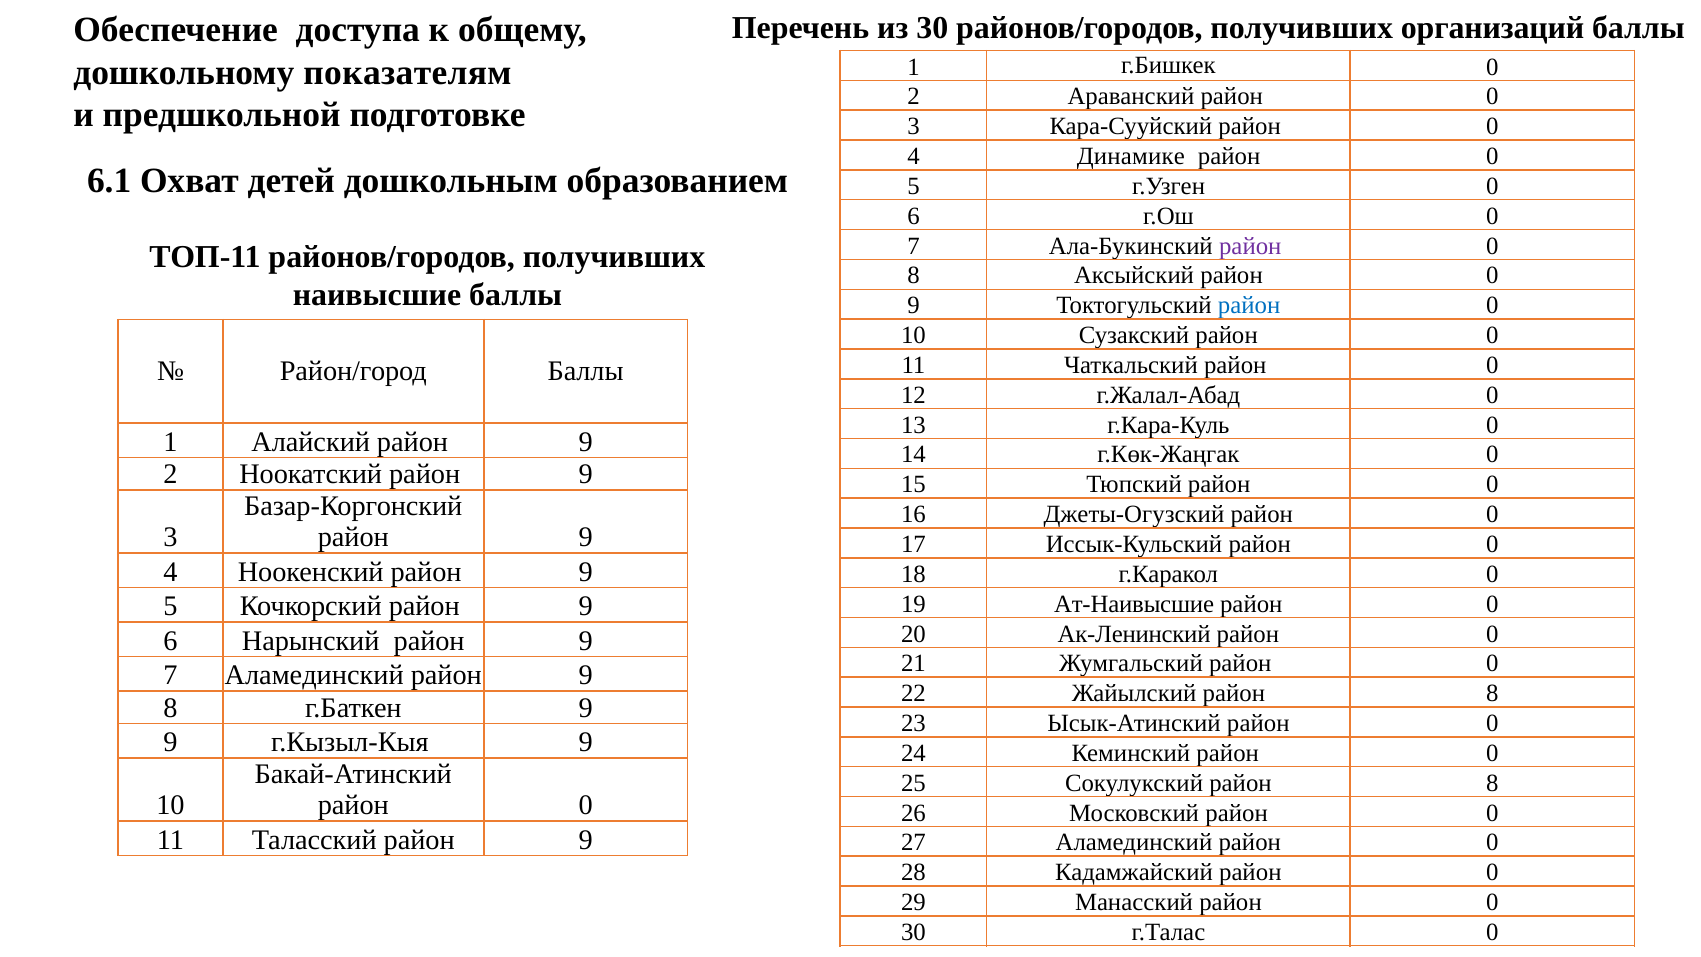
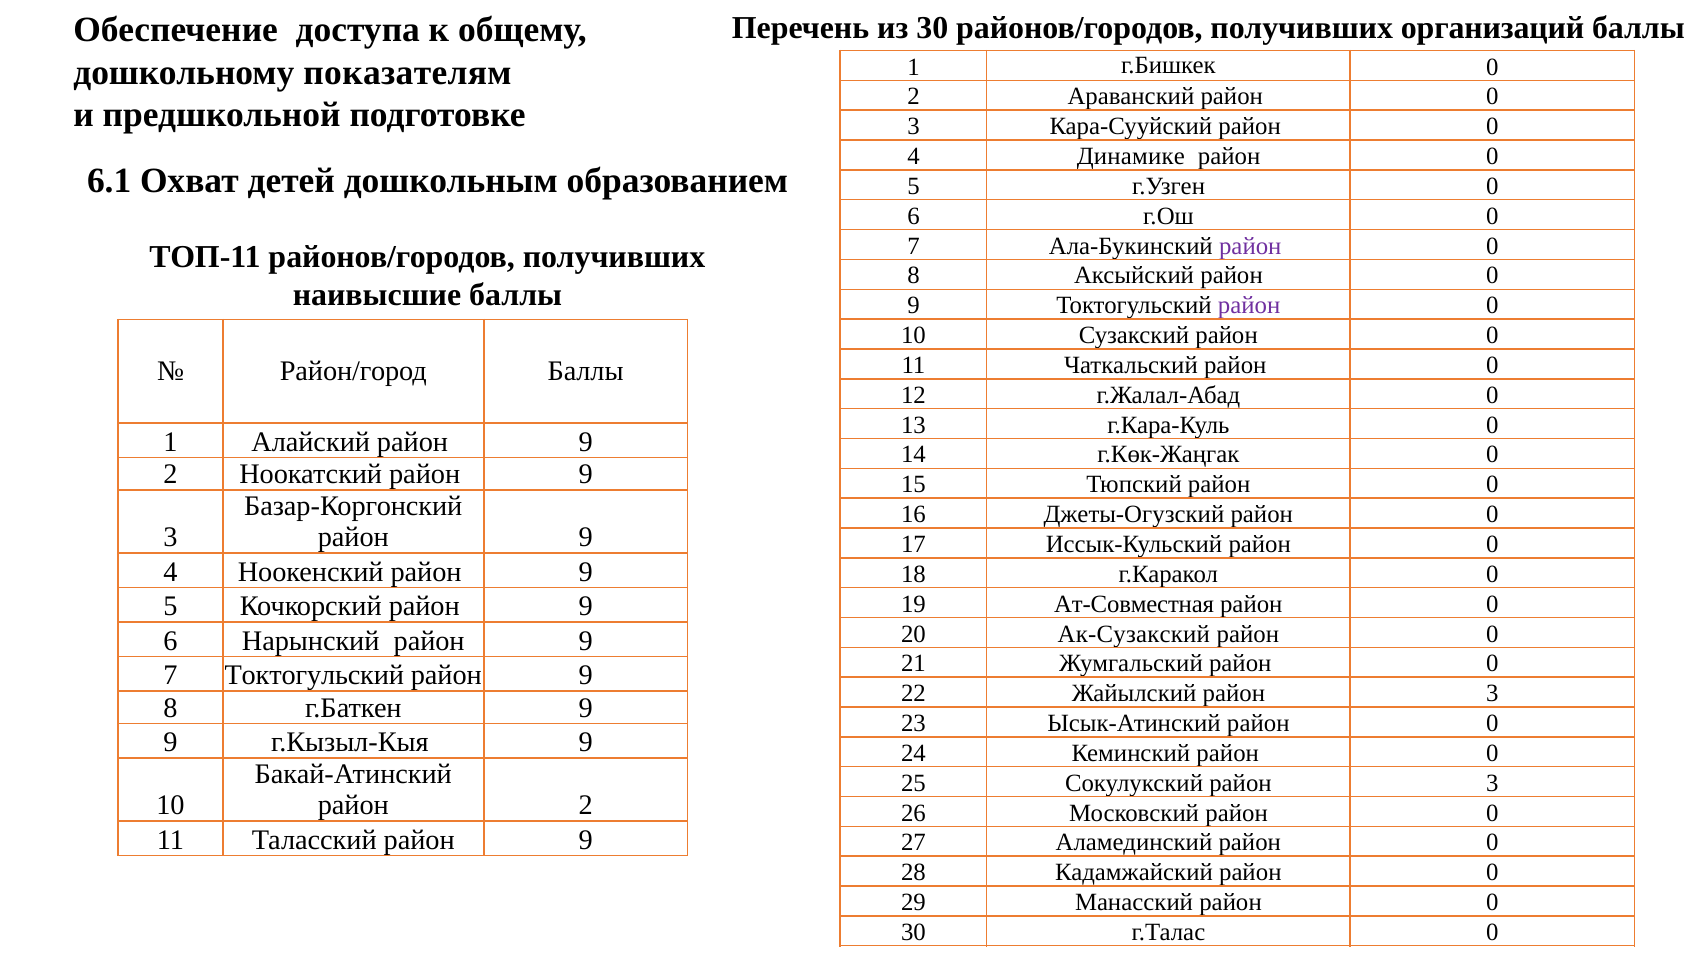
район at (1249, 306) colour: blue -> purple
Ат-Наивысшие: Ат-Наивысшие -> Ат-Совместная
Ак-Ленинский: Ак-Ленинский -> Ак-Сузакский
7 Аламединский: Аламединский -> Токтогульский
Жайылский район 8: 8 -> 3
Сокулукский район 8: 8 -> 3
0 at (586, 805): 0 -> 2
